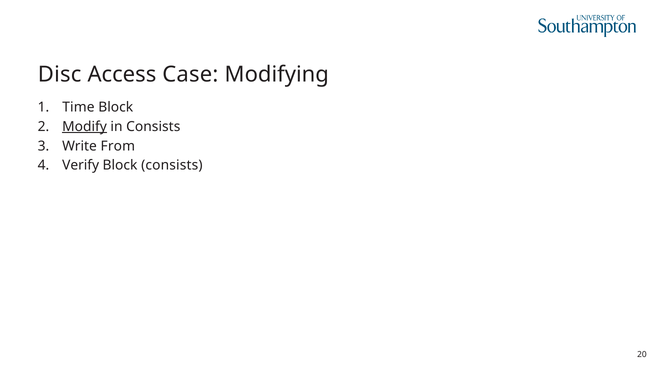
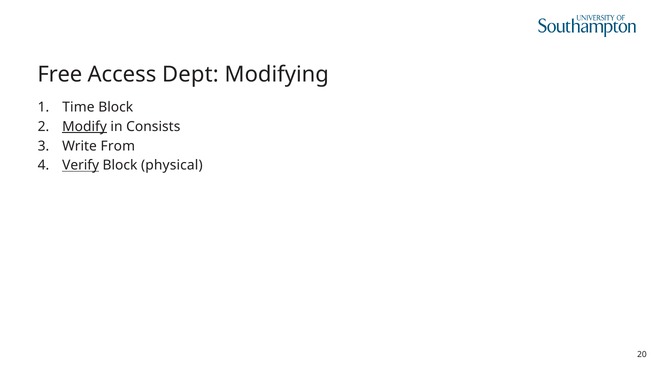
Disc: Disc -> Free
Case: Case -> Dept
Verify underline: none -> present
Block consists: consists -> physical
